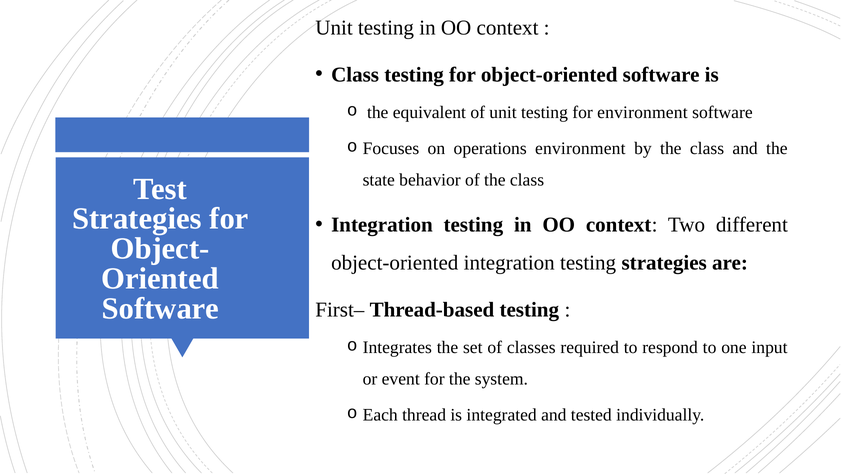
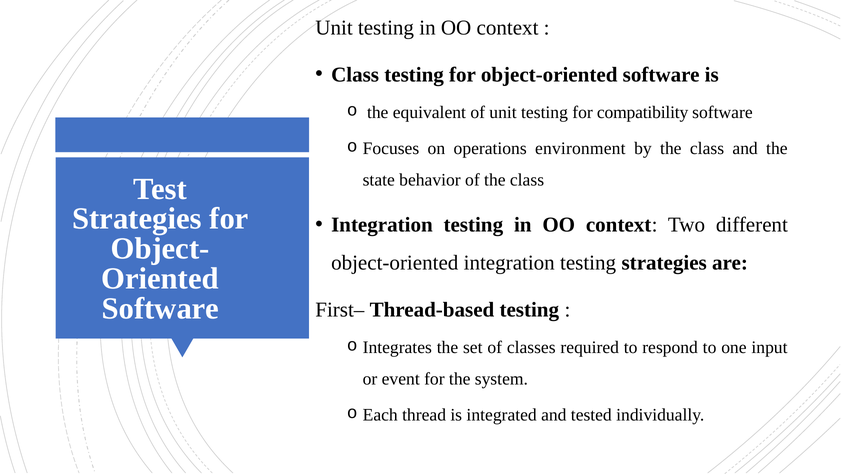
for environment: environment -> compatibility
